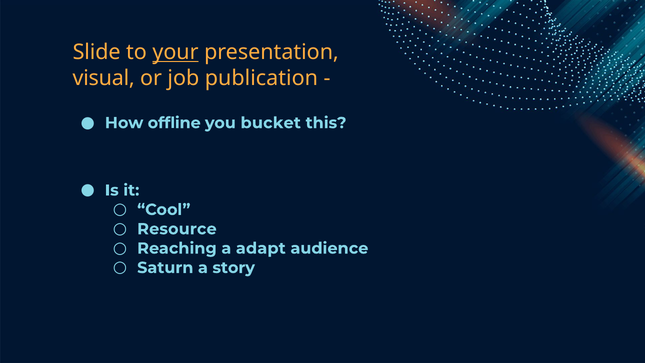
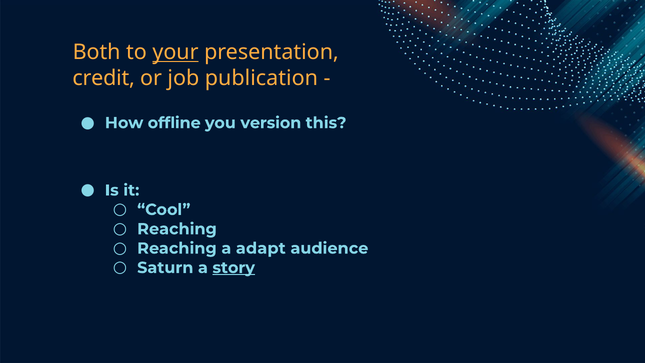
Slide: Slide -> Both
visual: visual -> credit
bucket: bucket -> version
Resource at (177, 229): Resource -> Reaching
story underline: none -> present
